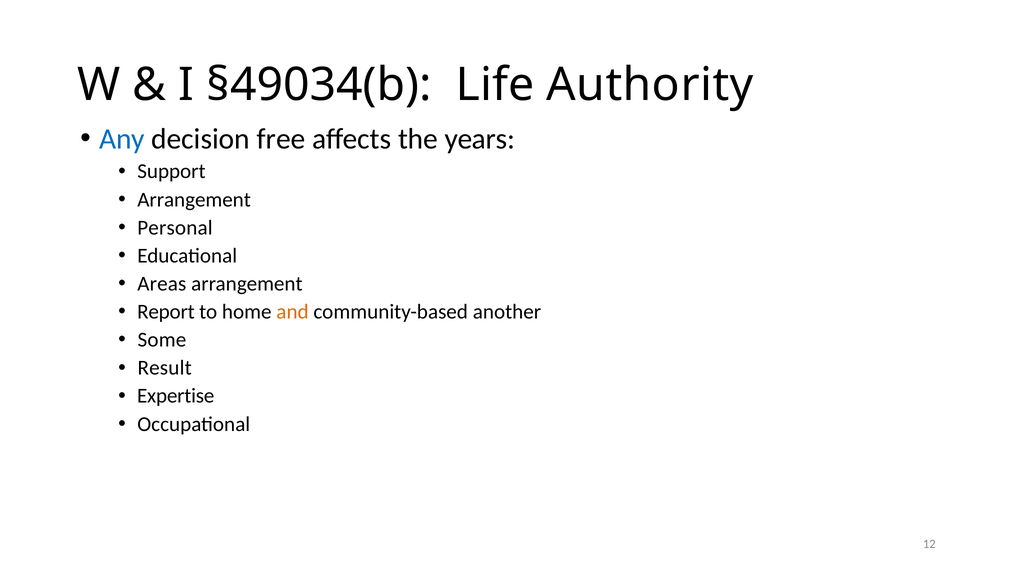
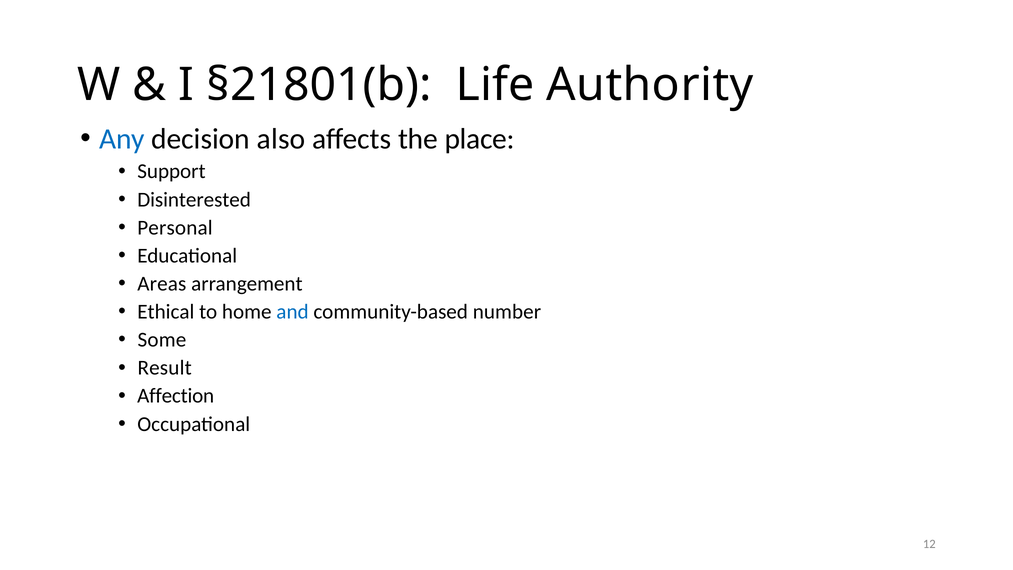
§49034(b: §49034(b -> §21801(b
free: free -> also
years: years -> place
Arrangement at (194, 199): Arrangement -> Disinterested
Report: Report -> Ethical
and colour: orange -> blue
another: another -> number
Expertise: Expertise -> Affection
